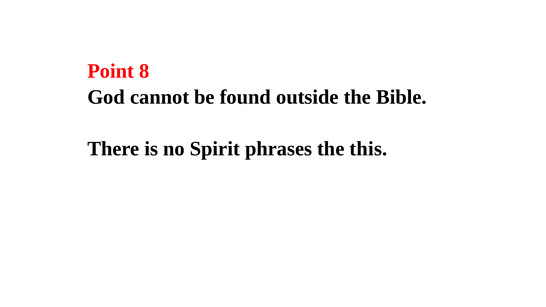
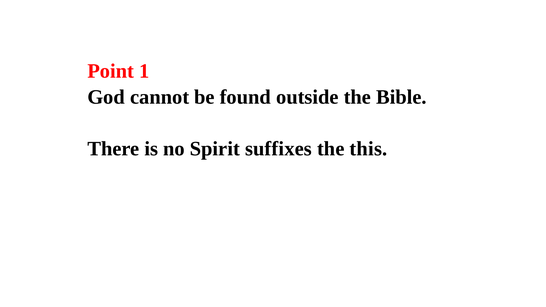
8: 8 -> 1
phrases: phrases -> suffixes
